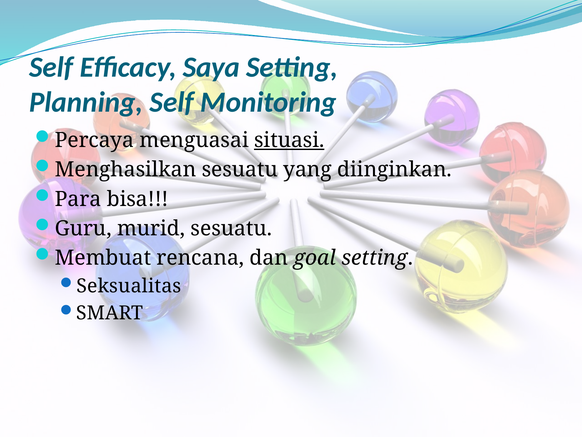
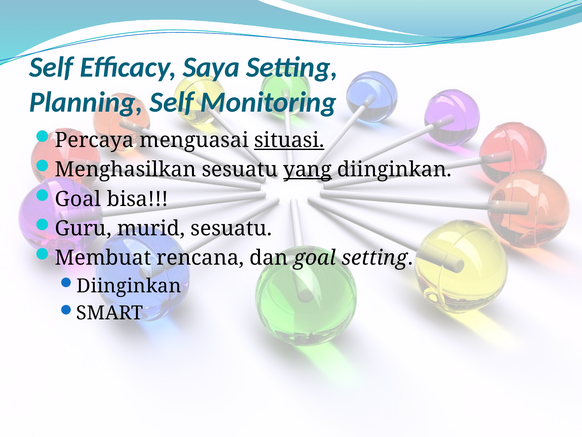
yang underline: none -> present
Para at (78, 199): Para -> Goal
Seksualitas at (129, 286): Seksualitas -> Diinginkan
